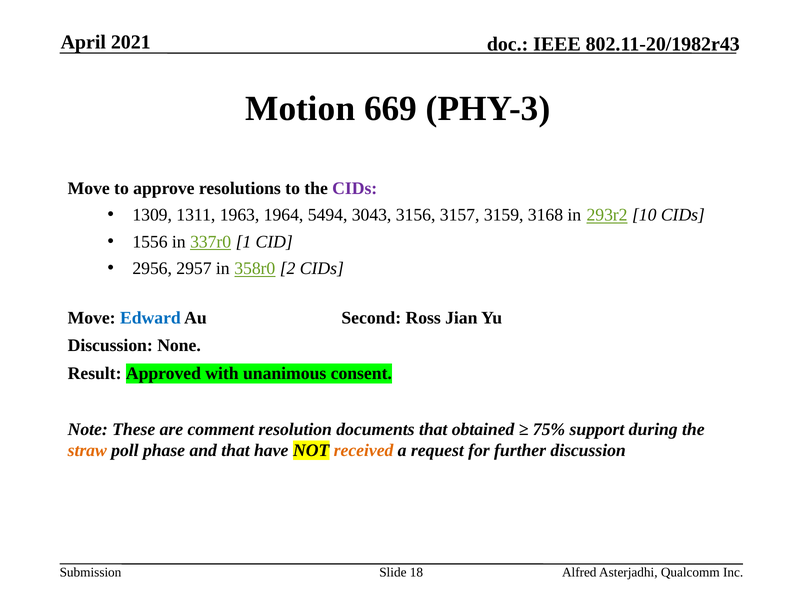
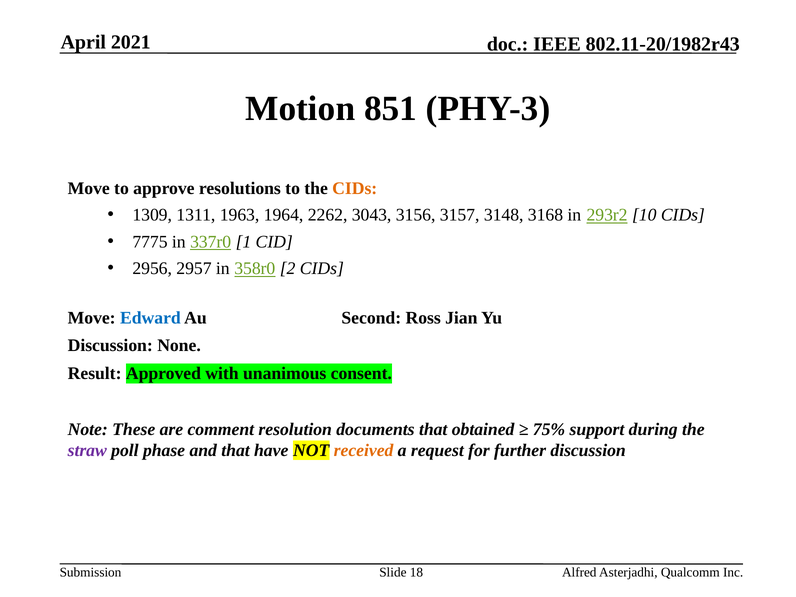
669: 669 -> 851
CIDs at (355, 188) colour: purple -> orange
5494: 5494 -> 2262
3159: 3159 -> 3148
1556: 1556 -> 7775
straw colour: orange -> purple
